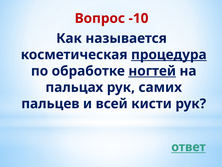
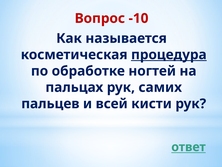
ногтей underline: present -> none
